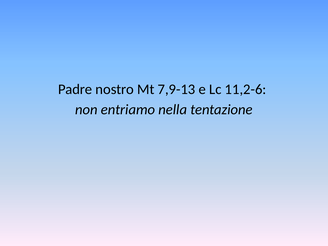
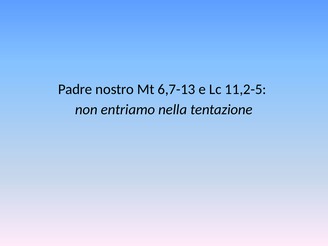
7,9-13: 7,9-13 -> 6,7-13
11,2-6: 11,2-6 -> 11,2-5
